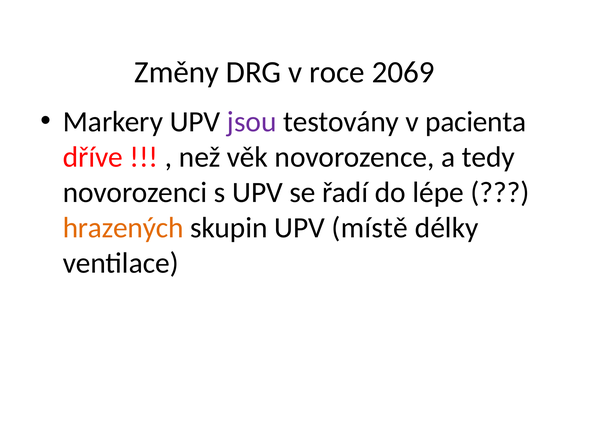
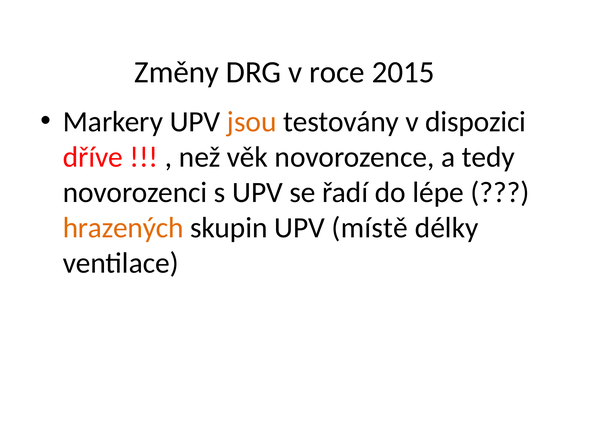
2069: 2069 -> 2015
jsou colour: purple -> orange
pacienta: pacienta -> dispozici
